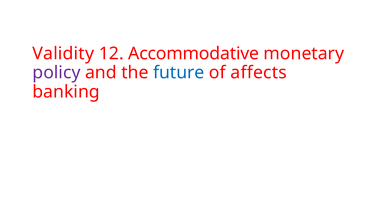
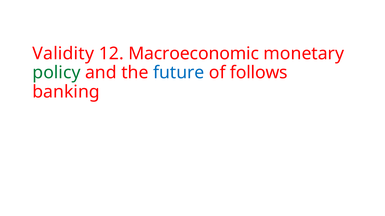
Accommodative: Accommodative -> Macroeconomic
policy colour: purple -> green
affects: affects -> follows
